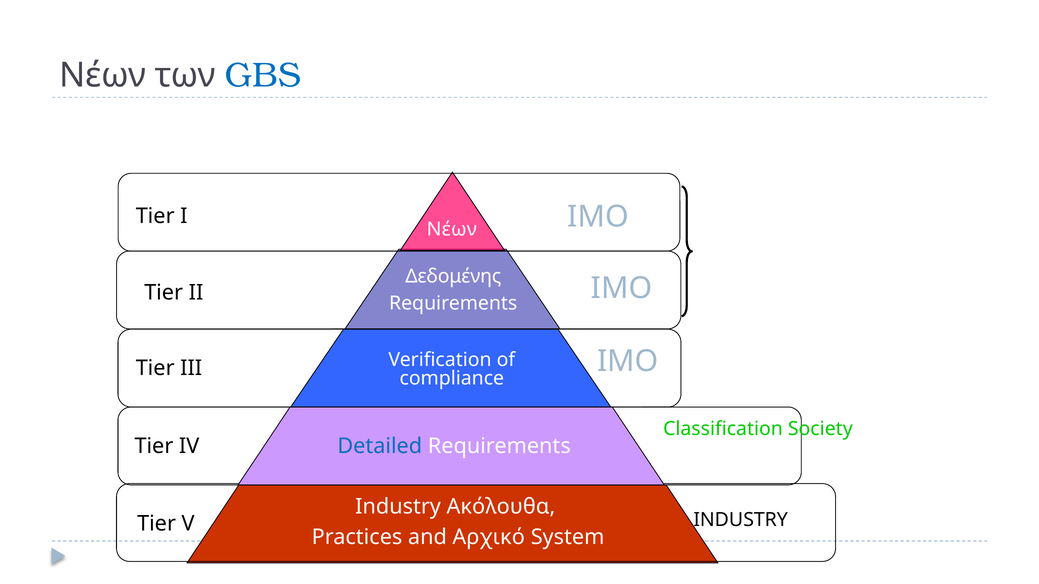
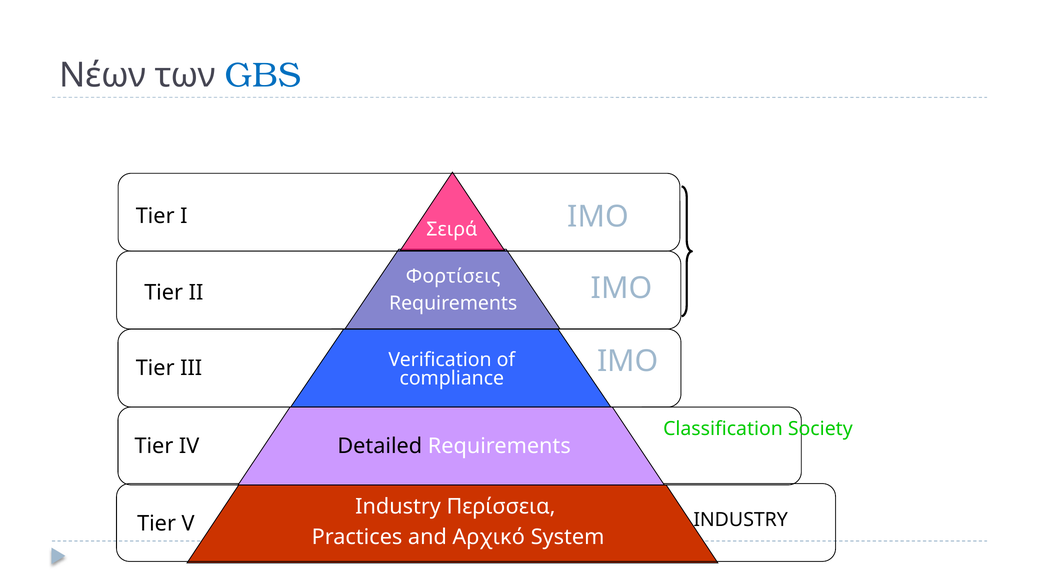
Νέων at (452, 229): Νέων -> Σειρά
Δεδομένης: Δεδομένης -> Φορτίσεις
Detailed colour: blue -> black
Ακόλουθα: Ακόλουθα -> Περίσσεια
